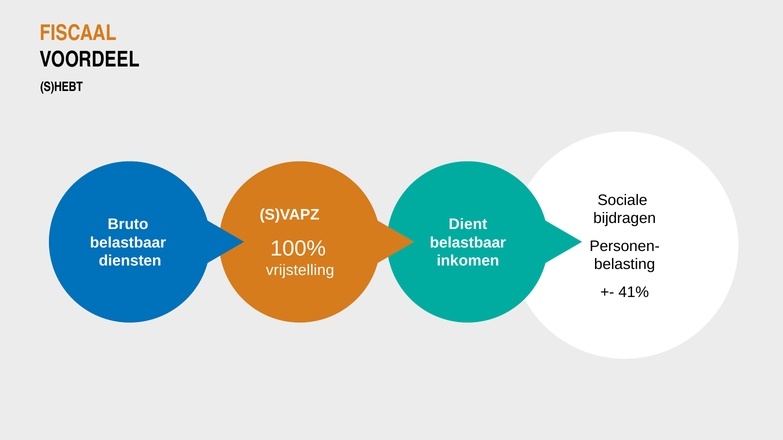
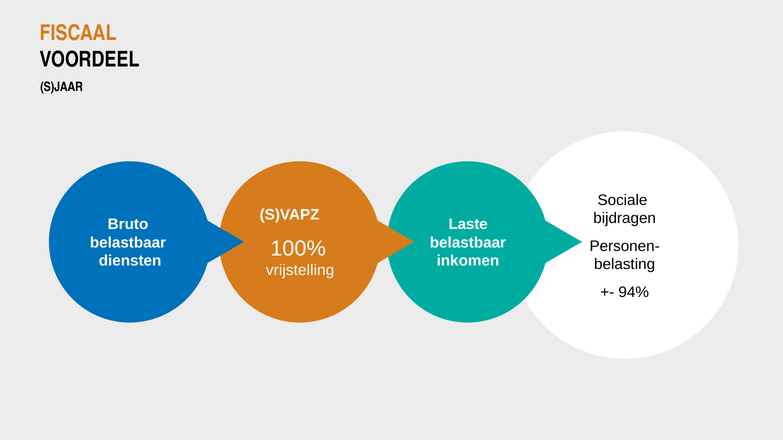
S)HEBT: S)HEBT -> S)JAAR
Dient: Dient -> Laste
41%: 41% -> 94%
